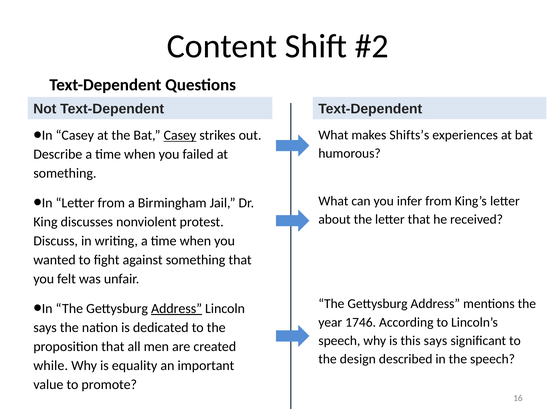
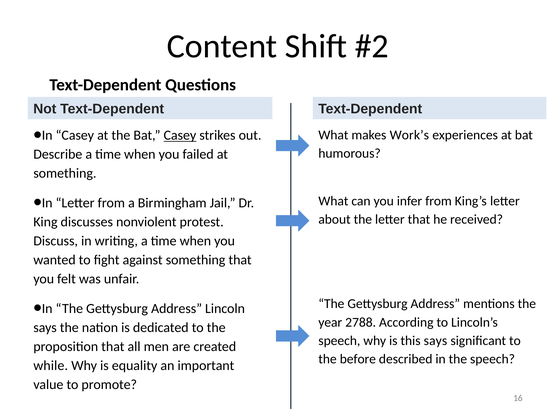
Shifts’s: Shifts’s -> Work’s
Address at (177, 309) underline: present -> none
1746: 1746 -> 2788
design: design -> before
